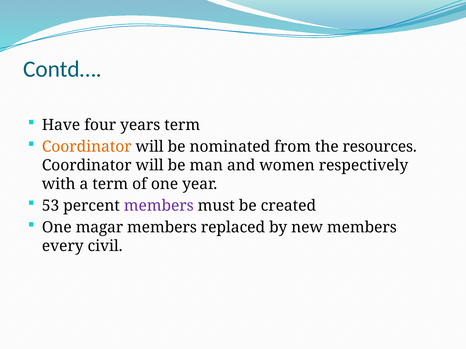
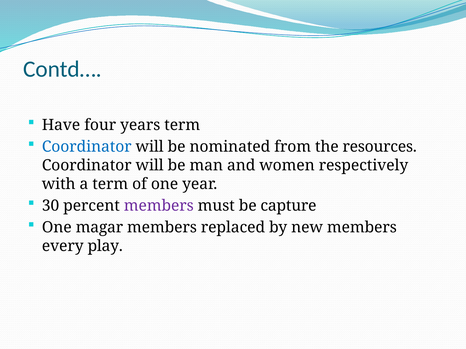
Coordinator at (87, 147) colour: orange -> blue
53: 53 -> 30
created: created -> capture
civil: civil -> play
